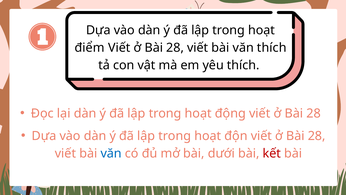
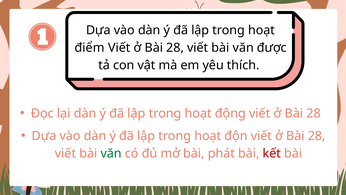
văn thích: thích -> được
văn at (111, 153) colour: blue -> green
dưới: dưới -> phát
